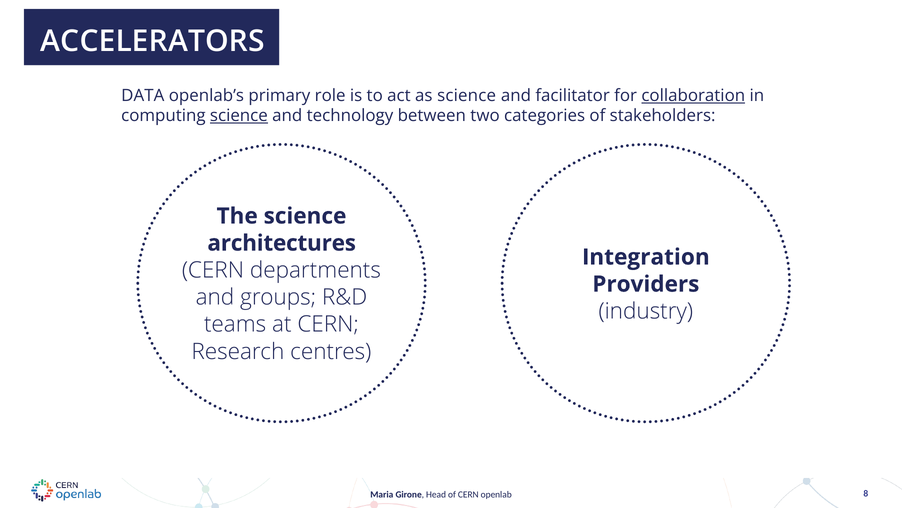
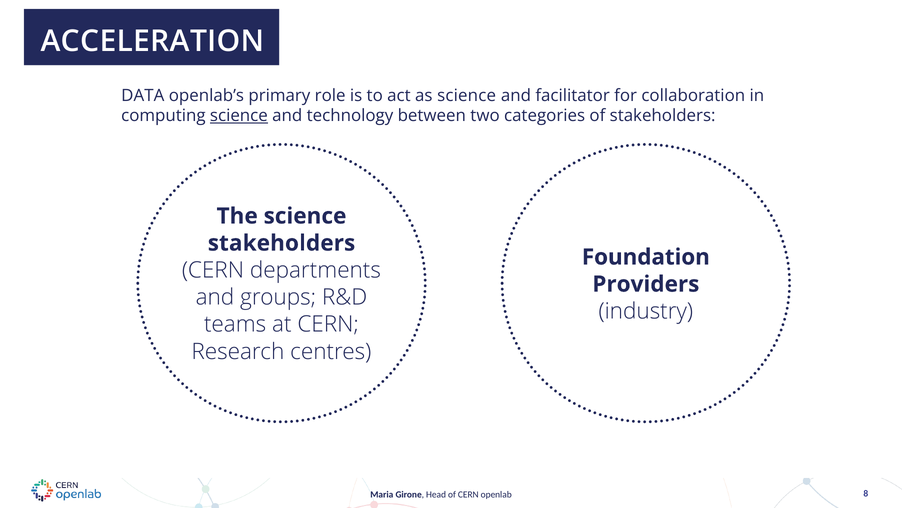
ACCELERATORS: ACCELERATORS -> ACCELERATION
collaboration underline: present -> none
architectures at (282, 243): architectures -> stakeholders
Integration: Integration -> Foundation
